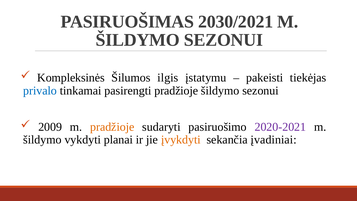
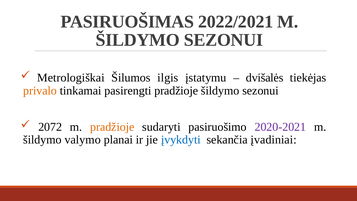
2030/2021: 2030/2021 -> 2022/2021
Kompleksinės: Kompleksinės -> Metrologiškai
pakeisti: pakeisti -> dvišalės
privalo colour: blue -> orange
2009: 2009 -> 2072
vykdyti: vykdyti -> valymo
įvykdyti colour: orange -> blue
